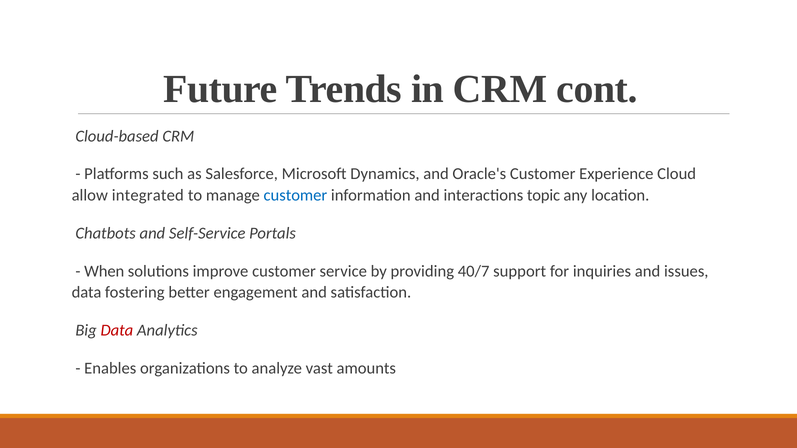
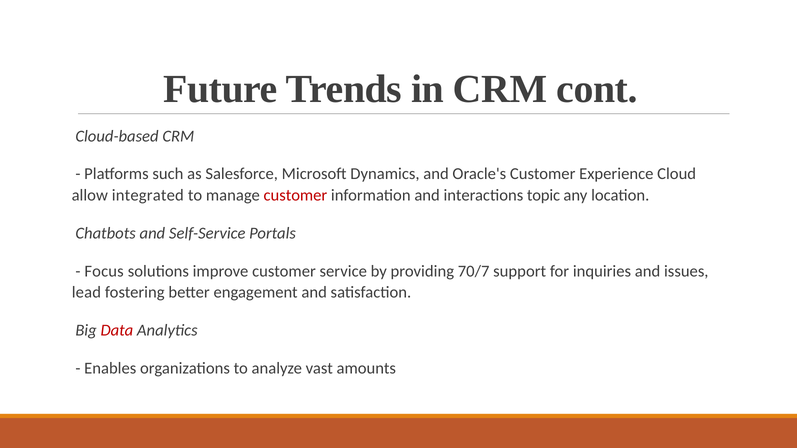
customer at (295, 195) colour: blue -> red
When: When -> Focus
40/7: 40/7 -> 70/7
data at (87, 293): data -> lead
